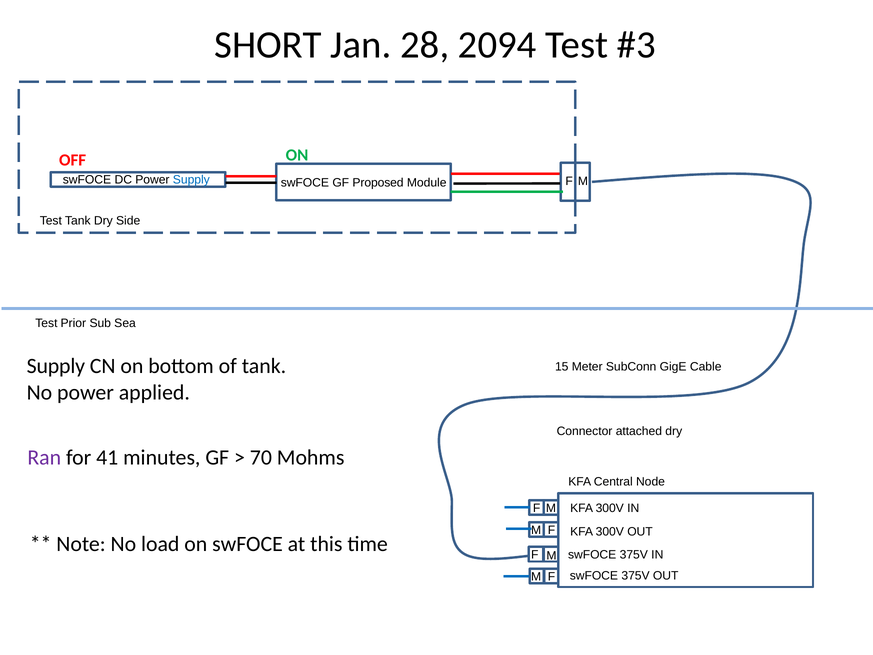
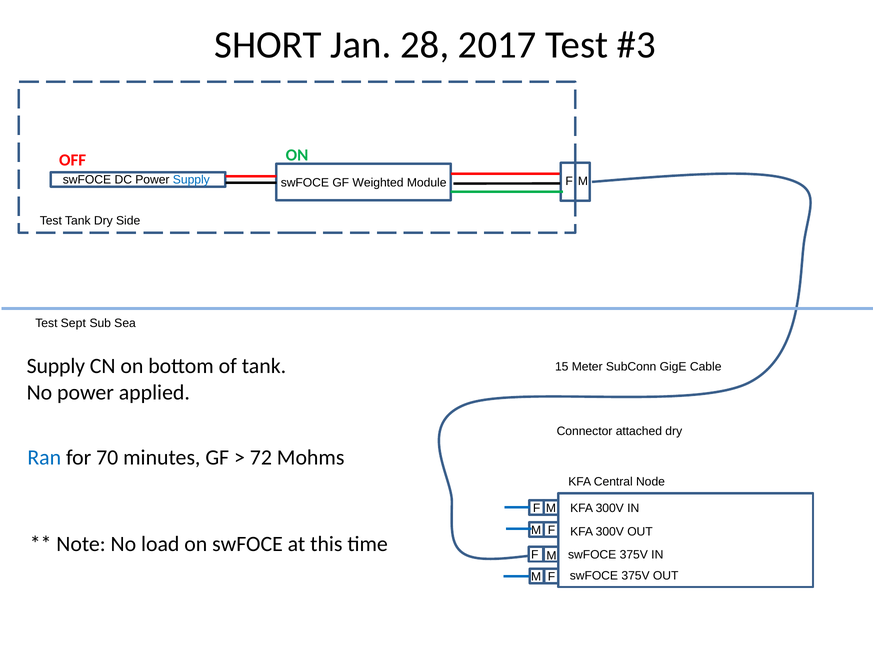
2094: 2094 -> 2017
Proposed: Proposed -> Weighted
Prior: Prior -> Sept
Ran colour: purple -> blue
41: 41 -> 70
70: 70 -> 72
